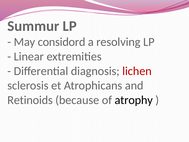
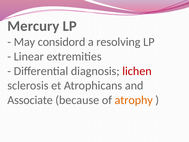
Summur: Summur -> Mercury
Retinoids: Retinoids -> Associate
atrophy colour: black -> orange
